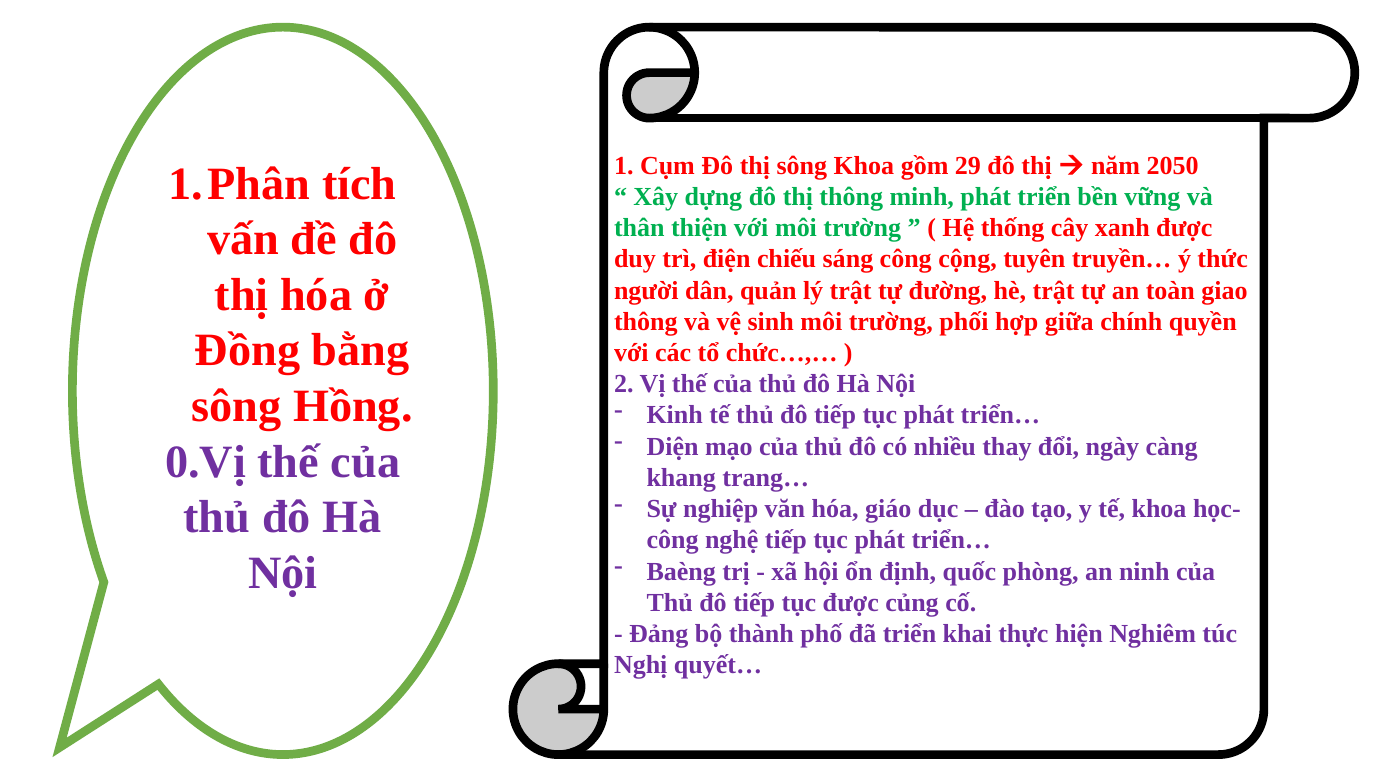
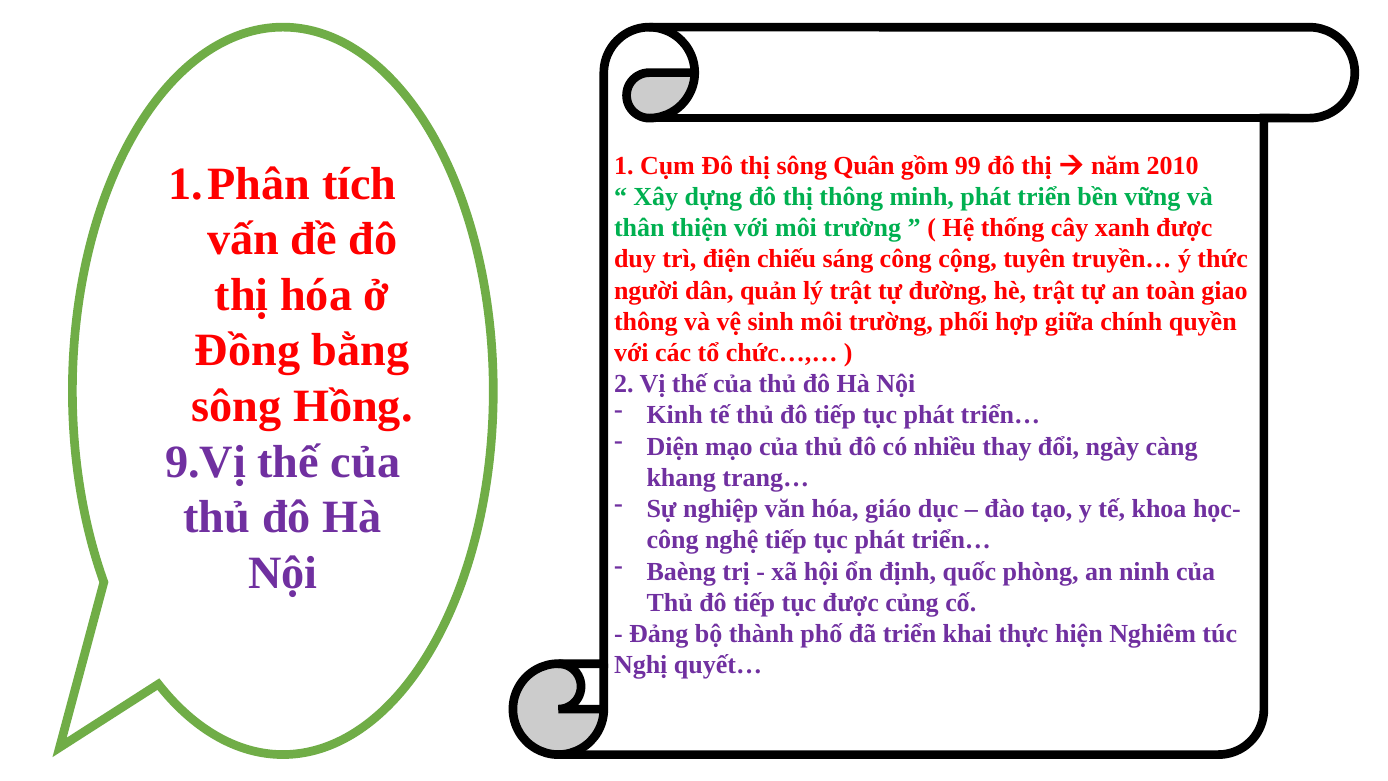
sông Khoa: Khoa -> Quân
29: 29 -> 99
2050: 2050 -> 2010
0.Vị: 0.Vị -> 9.Vị
